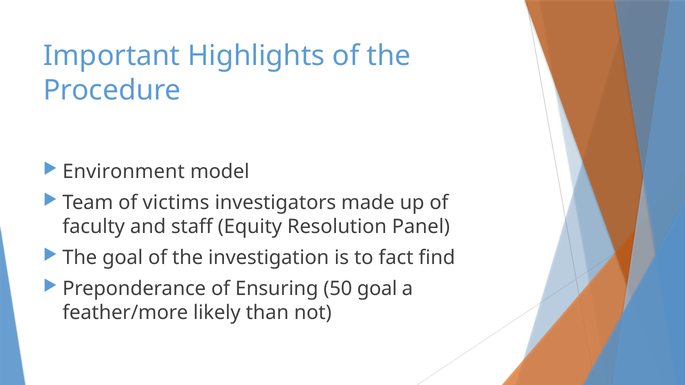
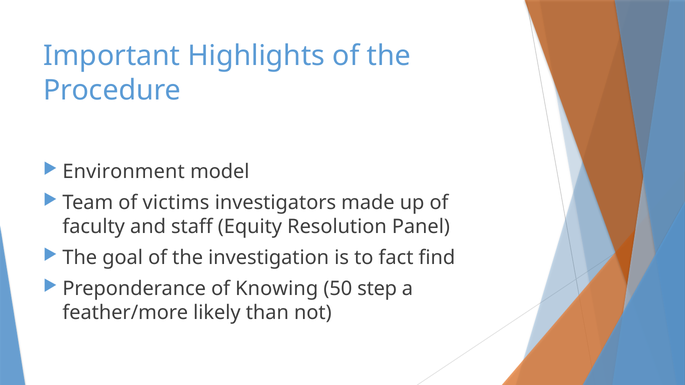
Ensuring: Ensuring -> Knowing
50 goal: goal -> step
